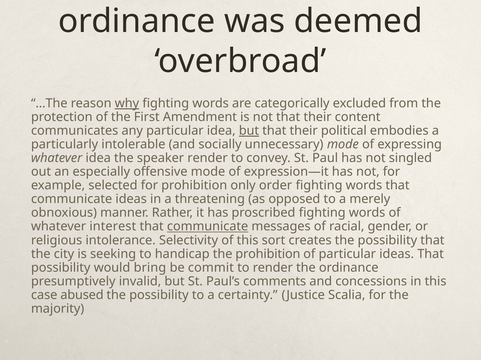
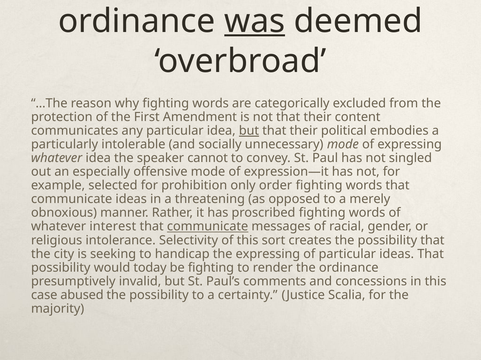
was underline: none -> present
why at (127, 104) underline: present -> none
speaker render: render -> cannot
the prohibition: prohibition -> expressing
bring: bring -> today
be commit: commit -> fighting
